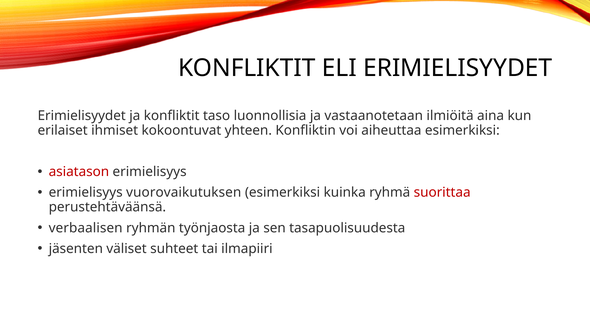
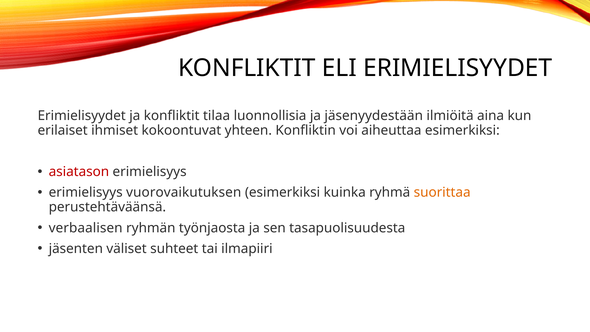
taso: taso -> tilaa
vastaanotetaan: vastaanotetaan -> jäsenyydestään
suorittaa colour: red -> orange
